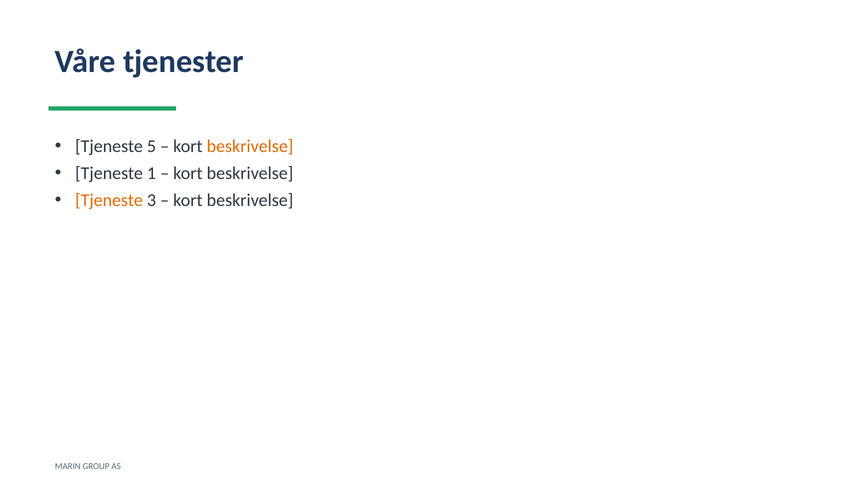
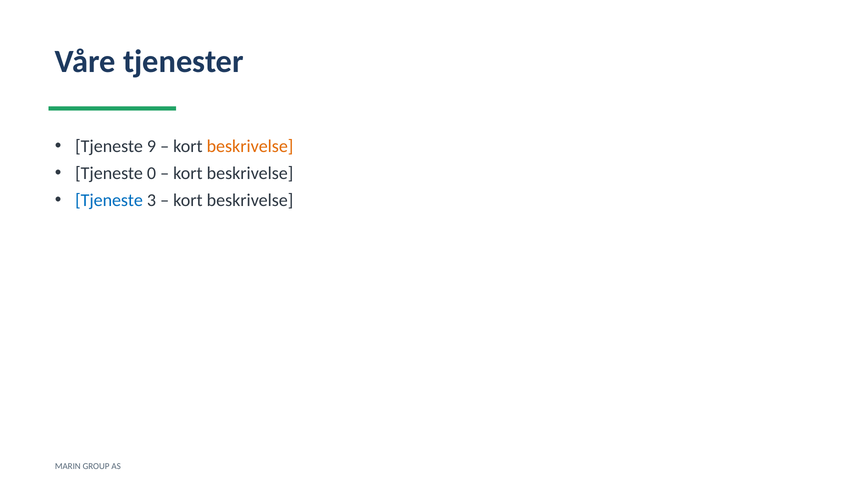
5: 5 -> 9
1: 1 -> 0
Tjeneste at (109, 200) colour: orange -> blue
